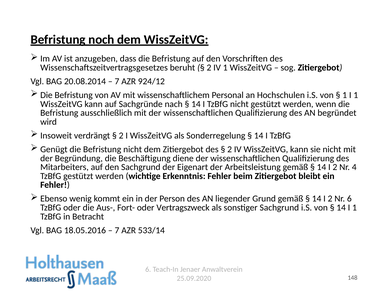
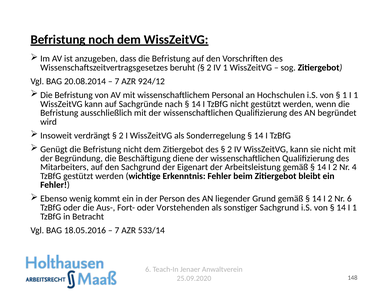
Vertragszweck: Vertragszweck -> Vorstehenden
